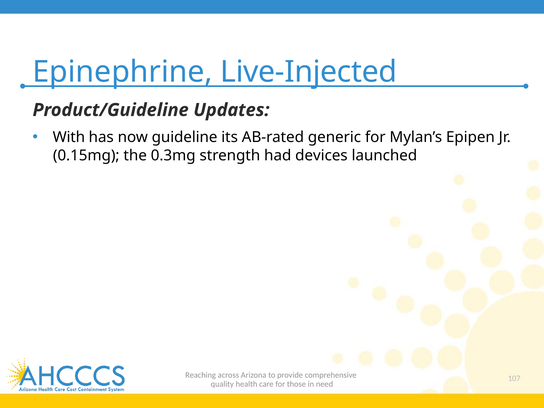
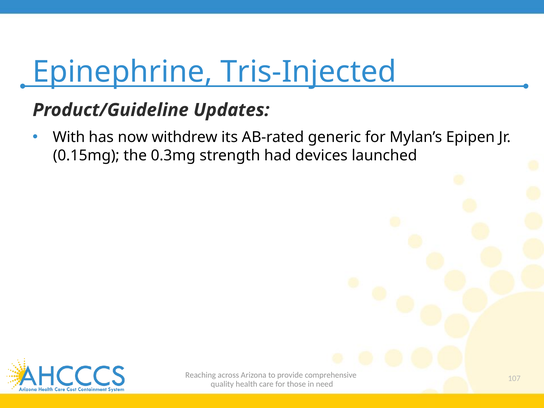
Live-Injected: Live-Injected -> Tris-Injected
guideline: guideline -> withdrew
